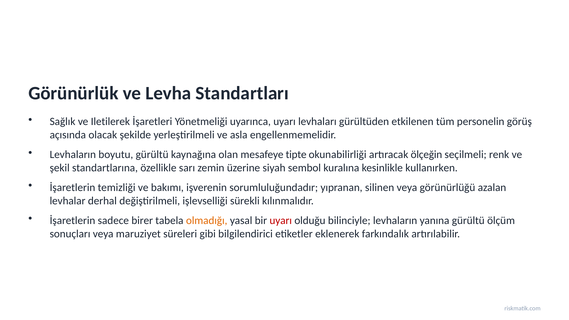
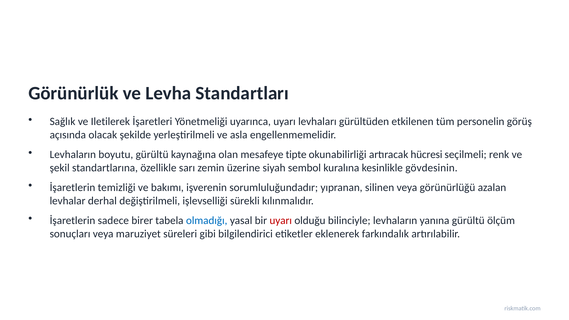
ölçeğin: ölçeğin -> hücresi
kullanırken: kullanırken -> gövdesinin
olmadığı colour: orange -> blue
